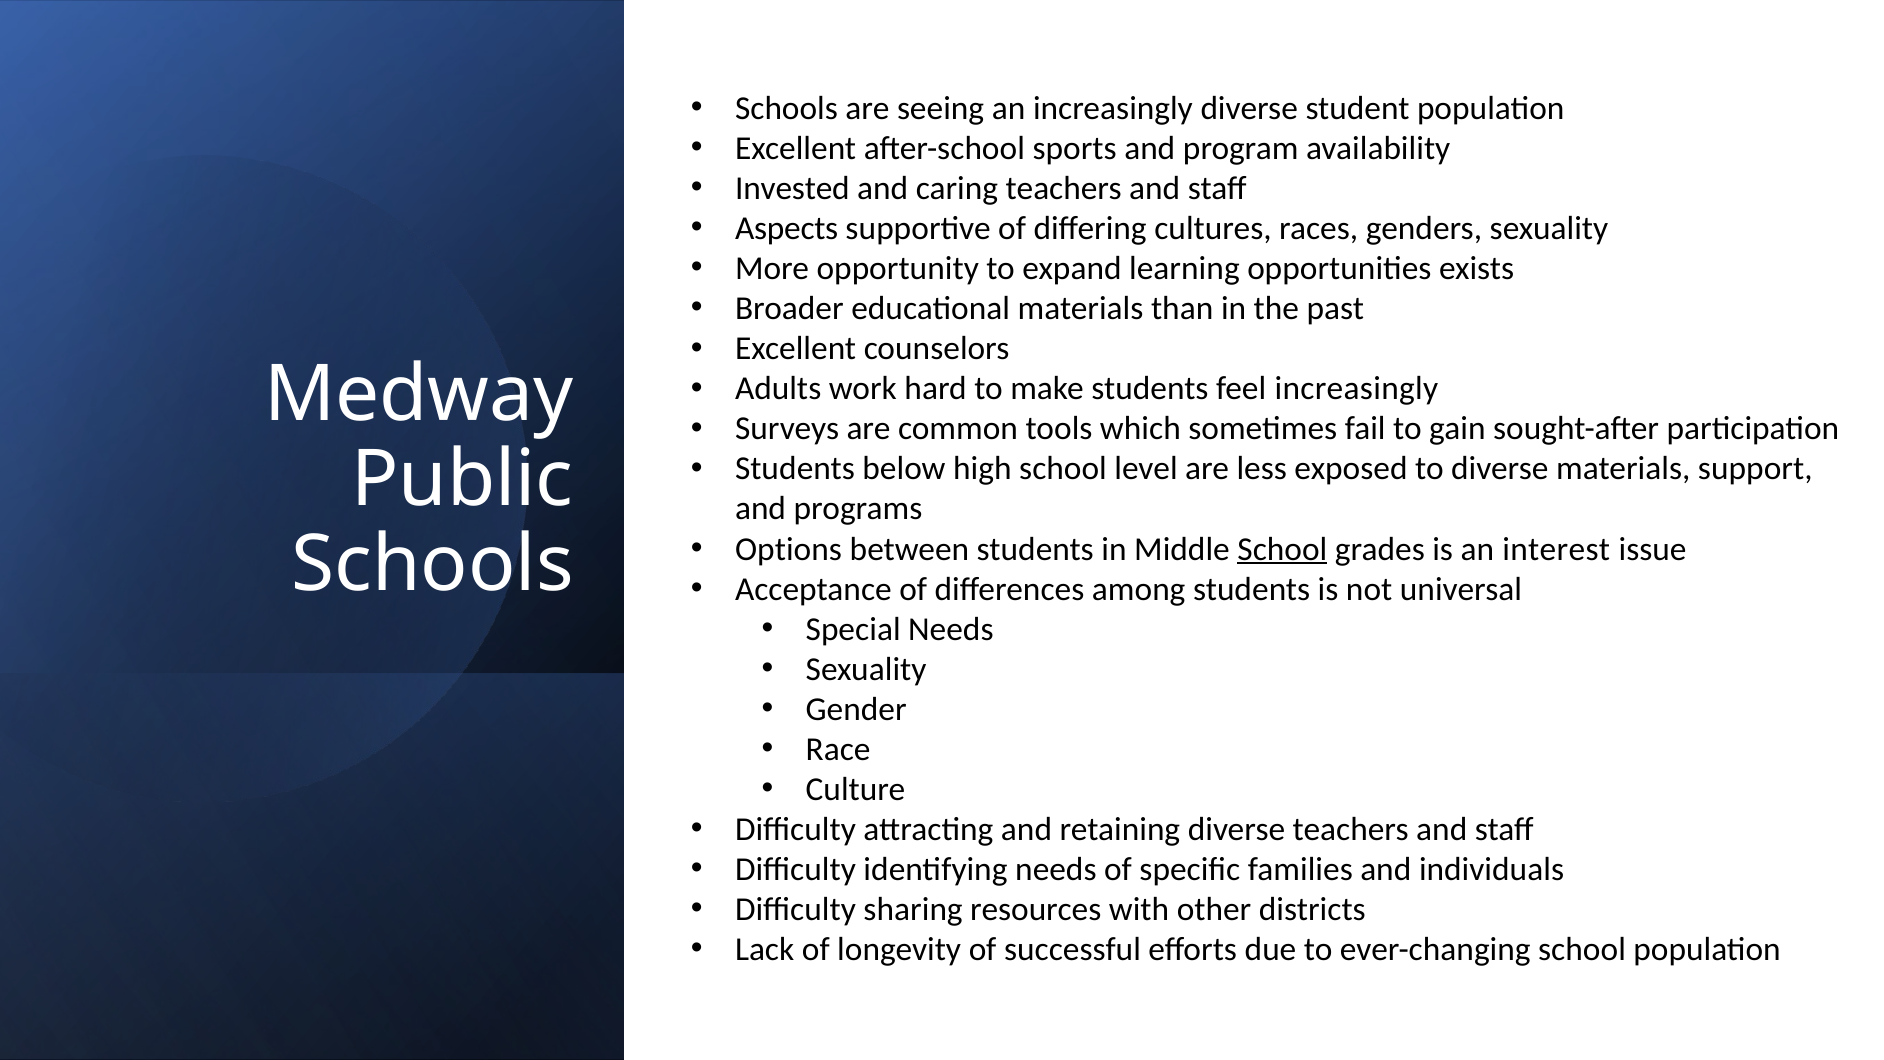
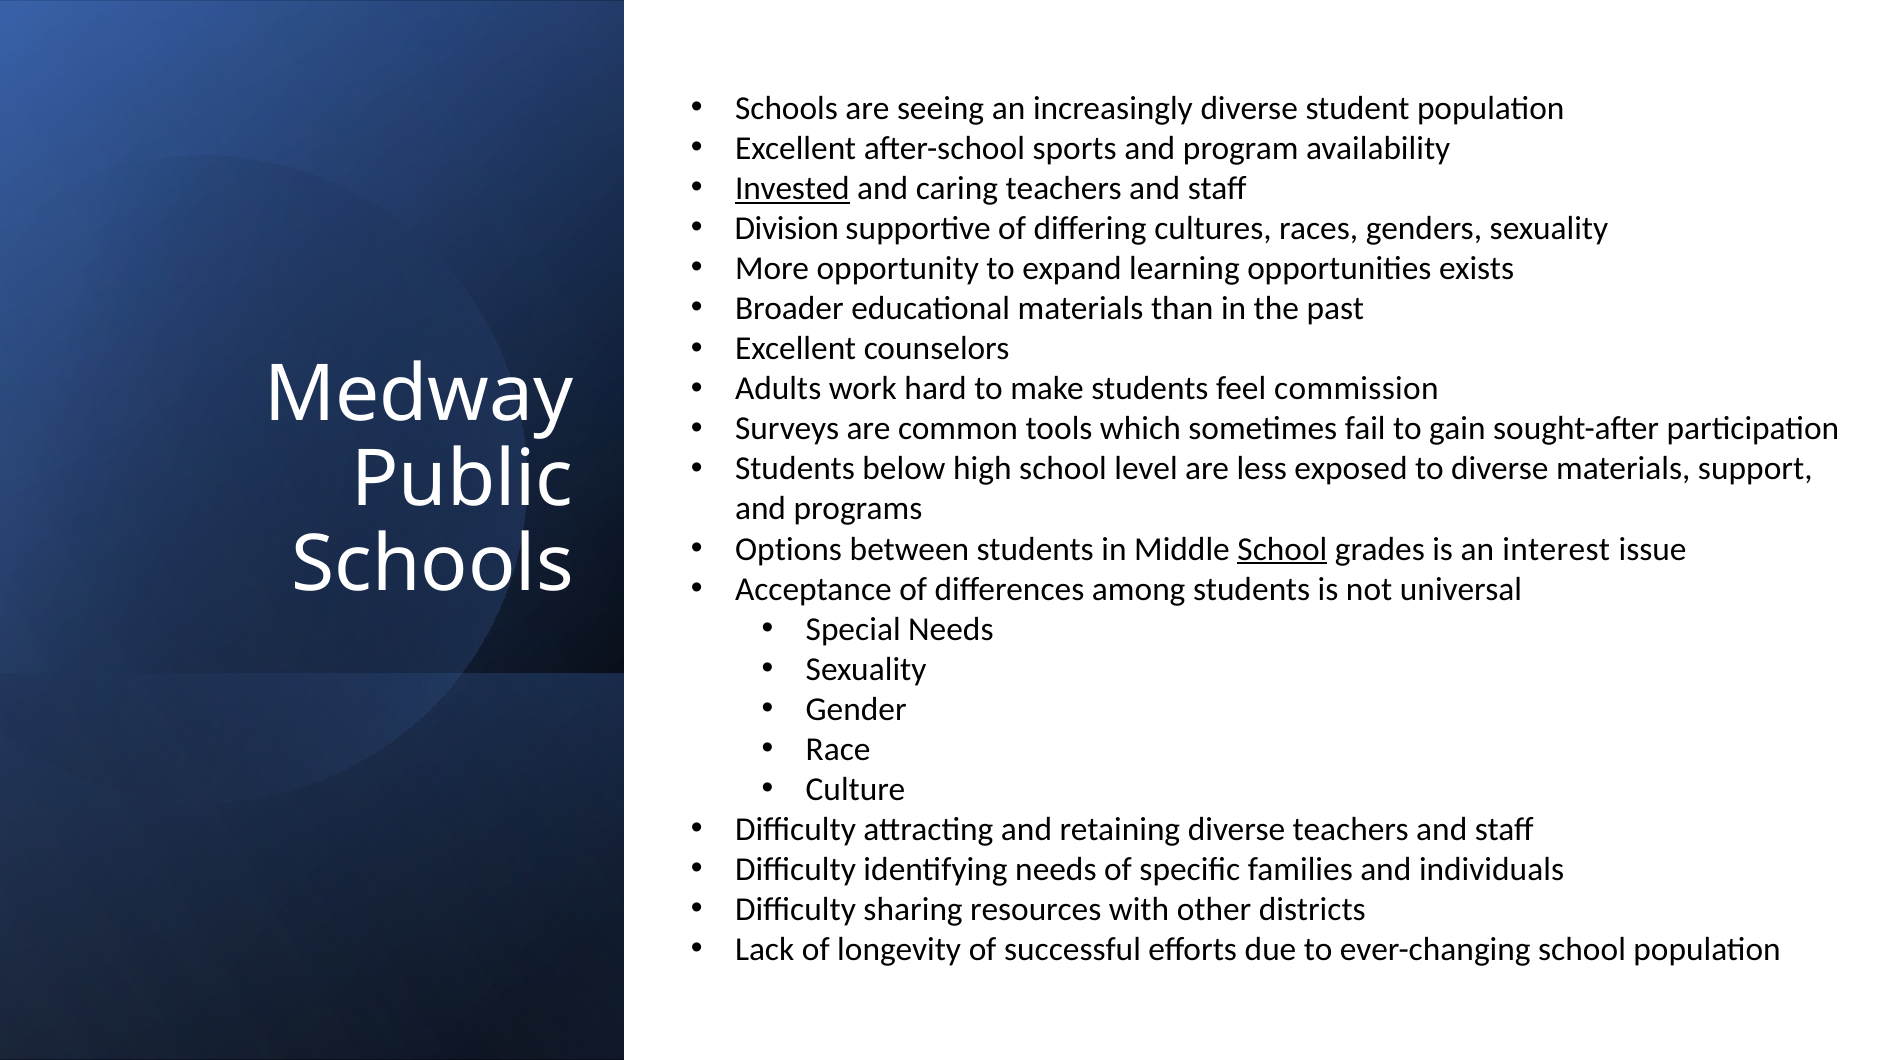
Invested underline: none -> present
Aspects: Aspects -> Division
feel increasingly: increasingly -> commission
